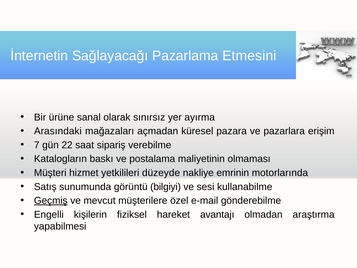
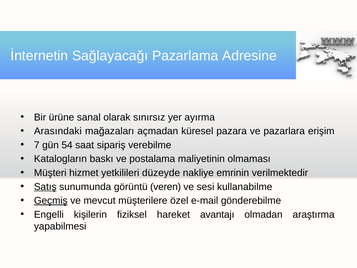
Etmesini: Etmesini -> Adresine
22: 22 -> 54
motorlarında: motorlarında -> verilmektedir
Satış underline: none -> present
bilgiyi: bilgiyi -> veren
